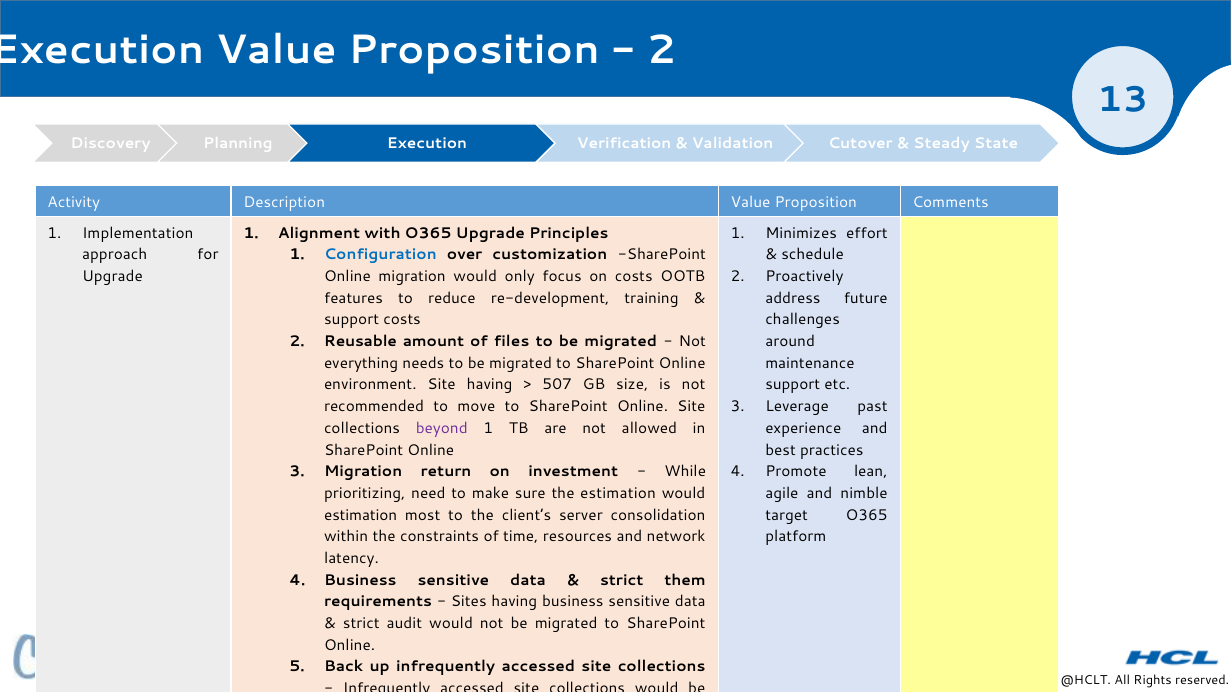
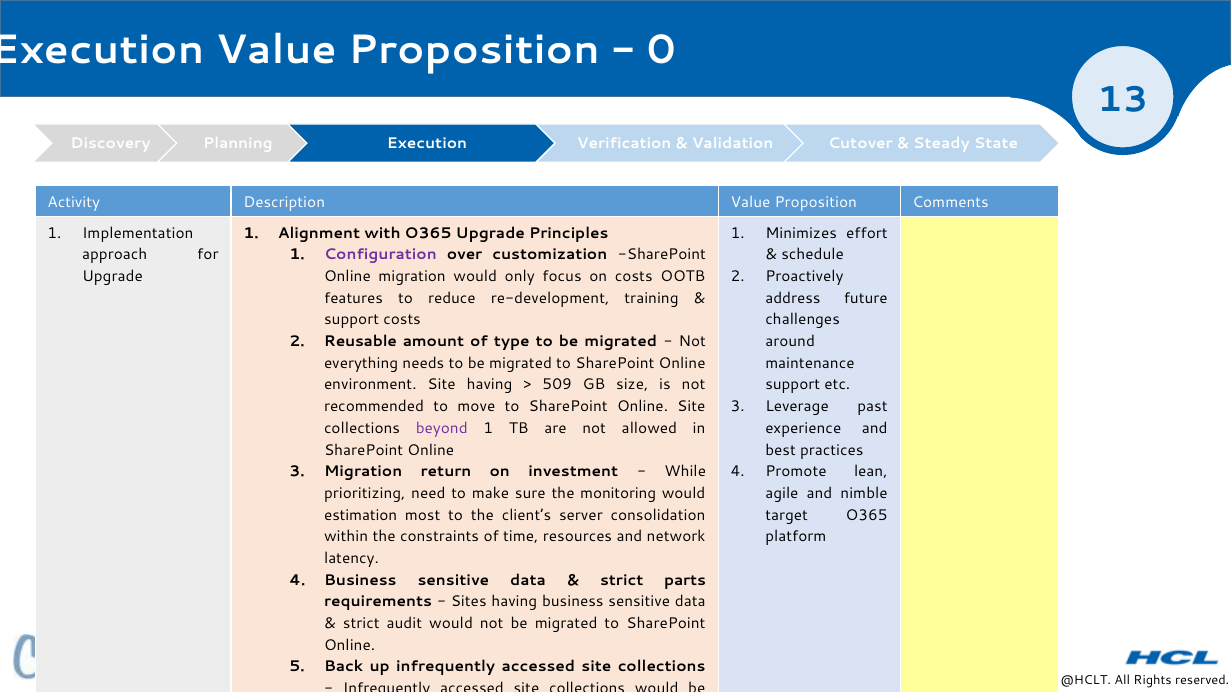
2 at (661, 50): 2 -> 0
Configuration colour: blue -> purple
files: files -> type
507: 507 -> 509
the estimation: estimation -> monitoring
them: them -> parts
